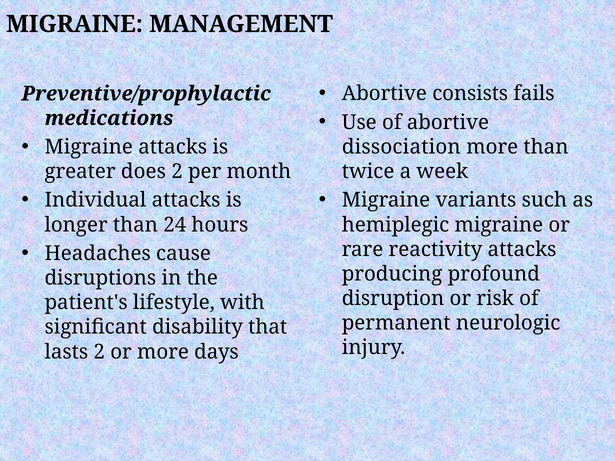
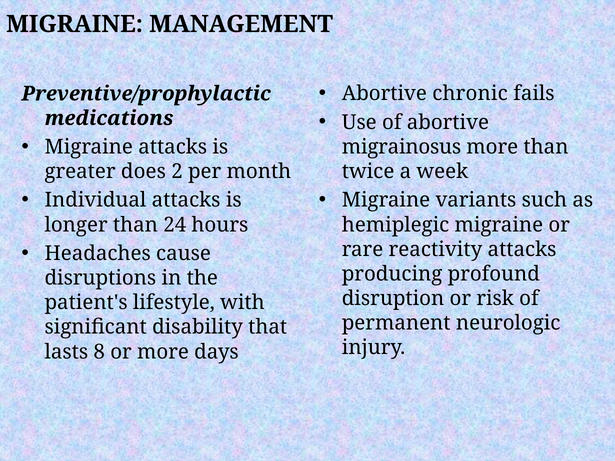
consists: consists -> chronic
dissociation: dissociation -> migrainosus
lasts 2: 2 -> 8
